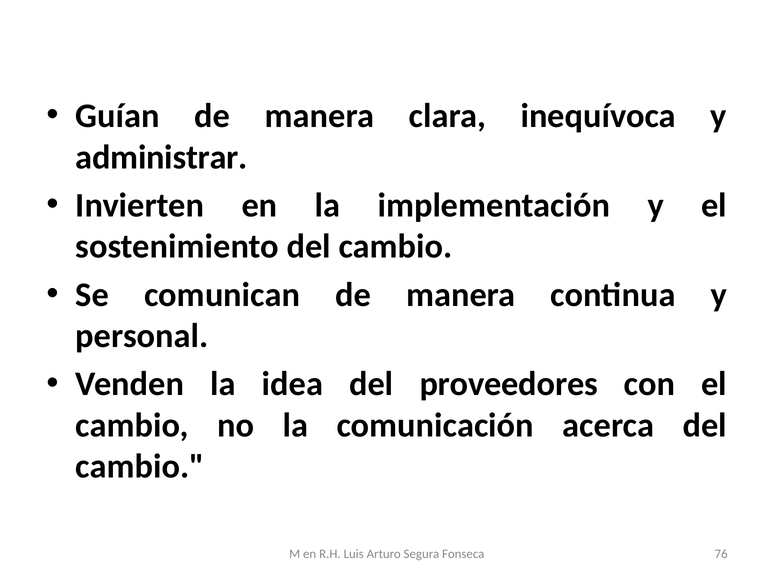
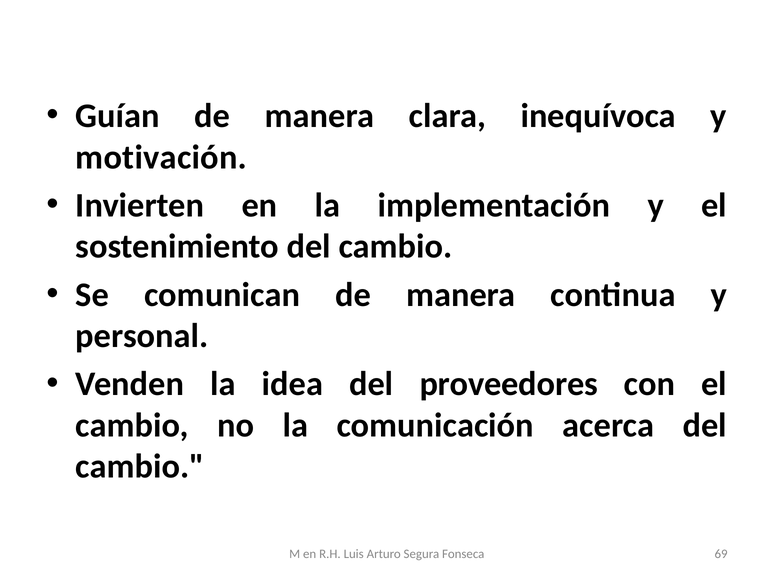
administrar: administrar -> motivación
76: 76 -> 69
